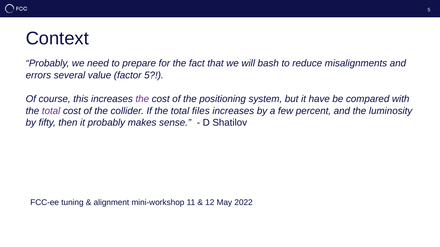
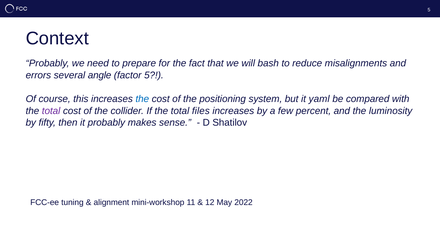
value: value -> angle
the at (142, 99) colour: purple -> blue
have: have -> yaml
